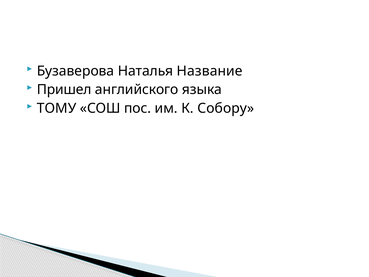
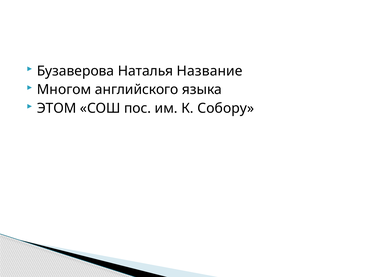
Пришел: Пришел -> Многом
ТОМУ: ТОМУ -> ЭТОМ
